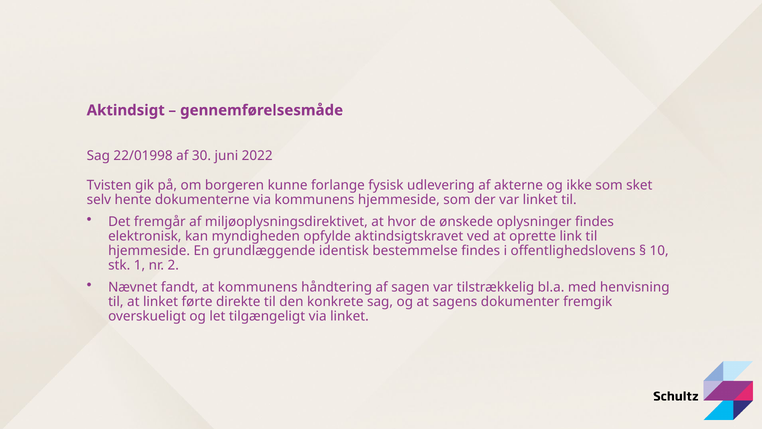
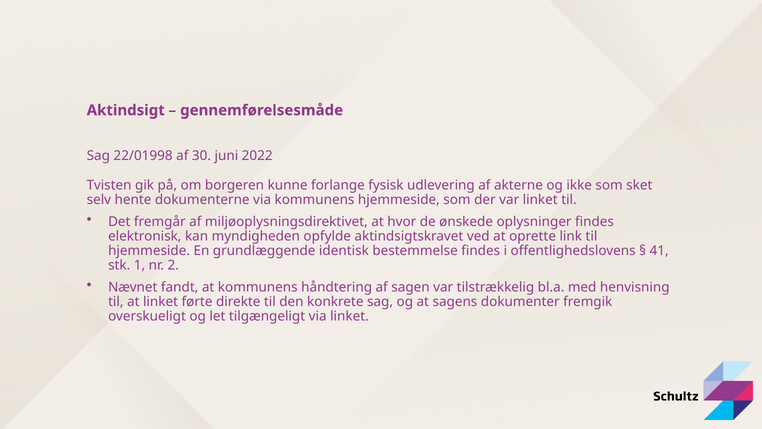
10: 10 -> 41
